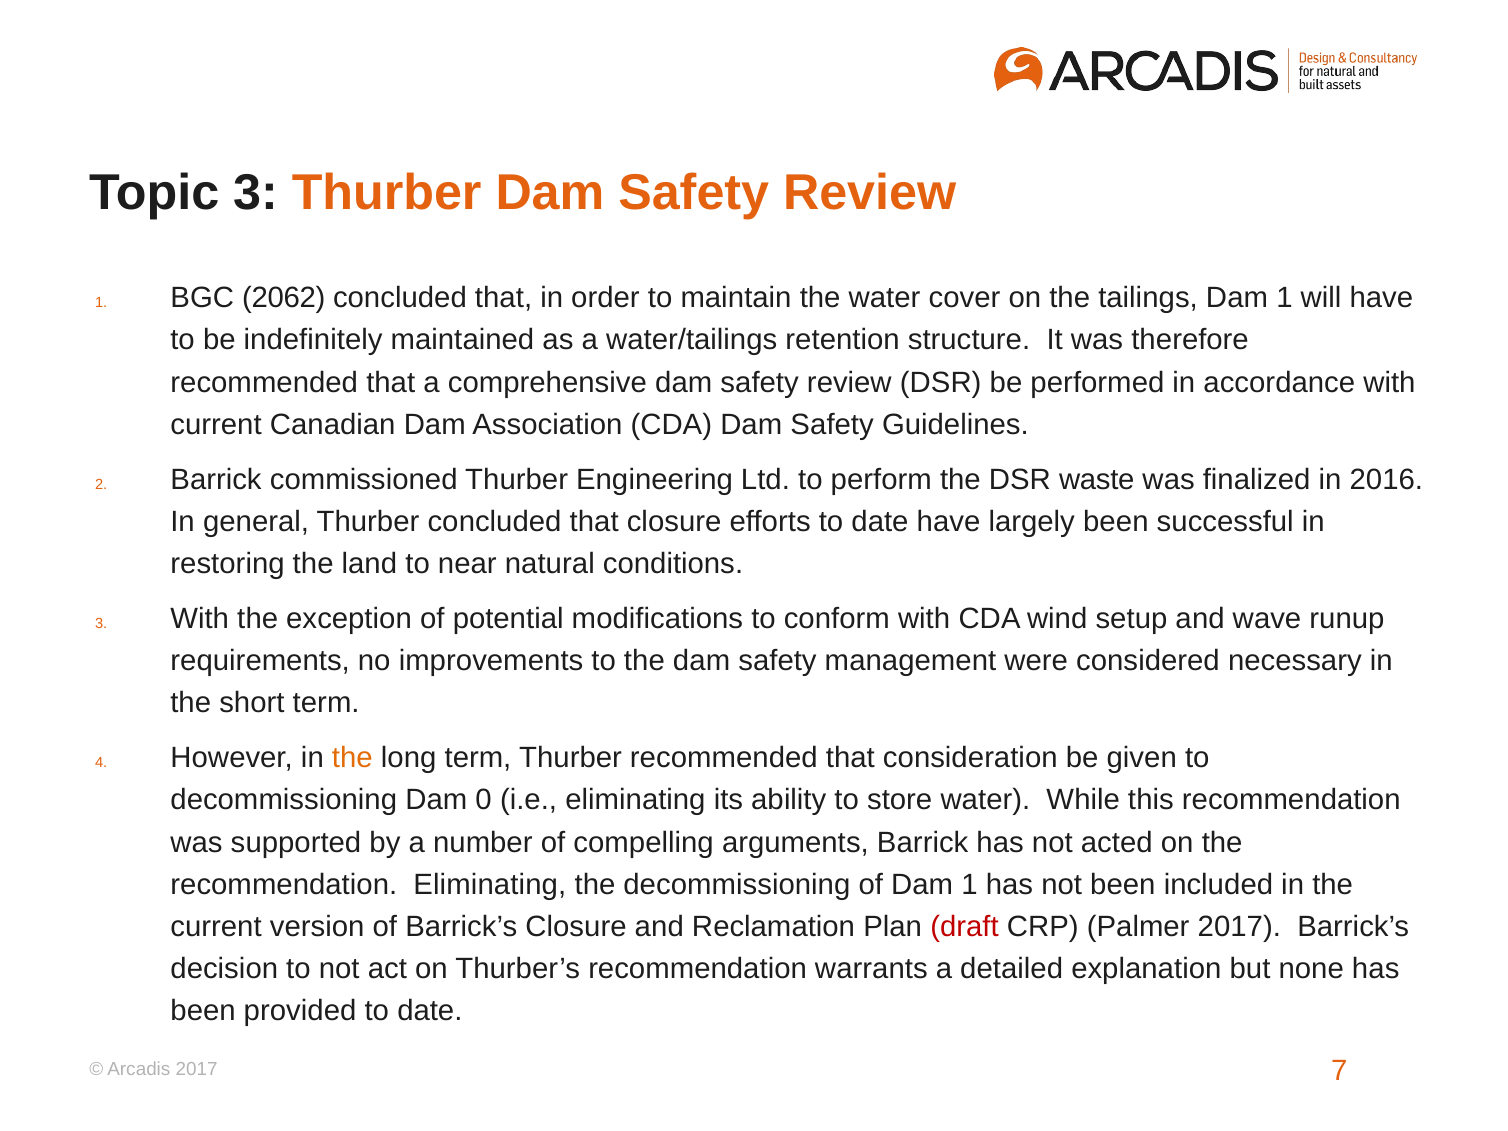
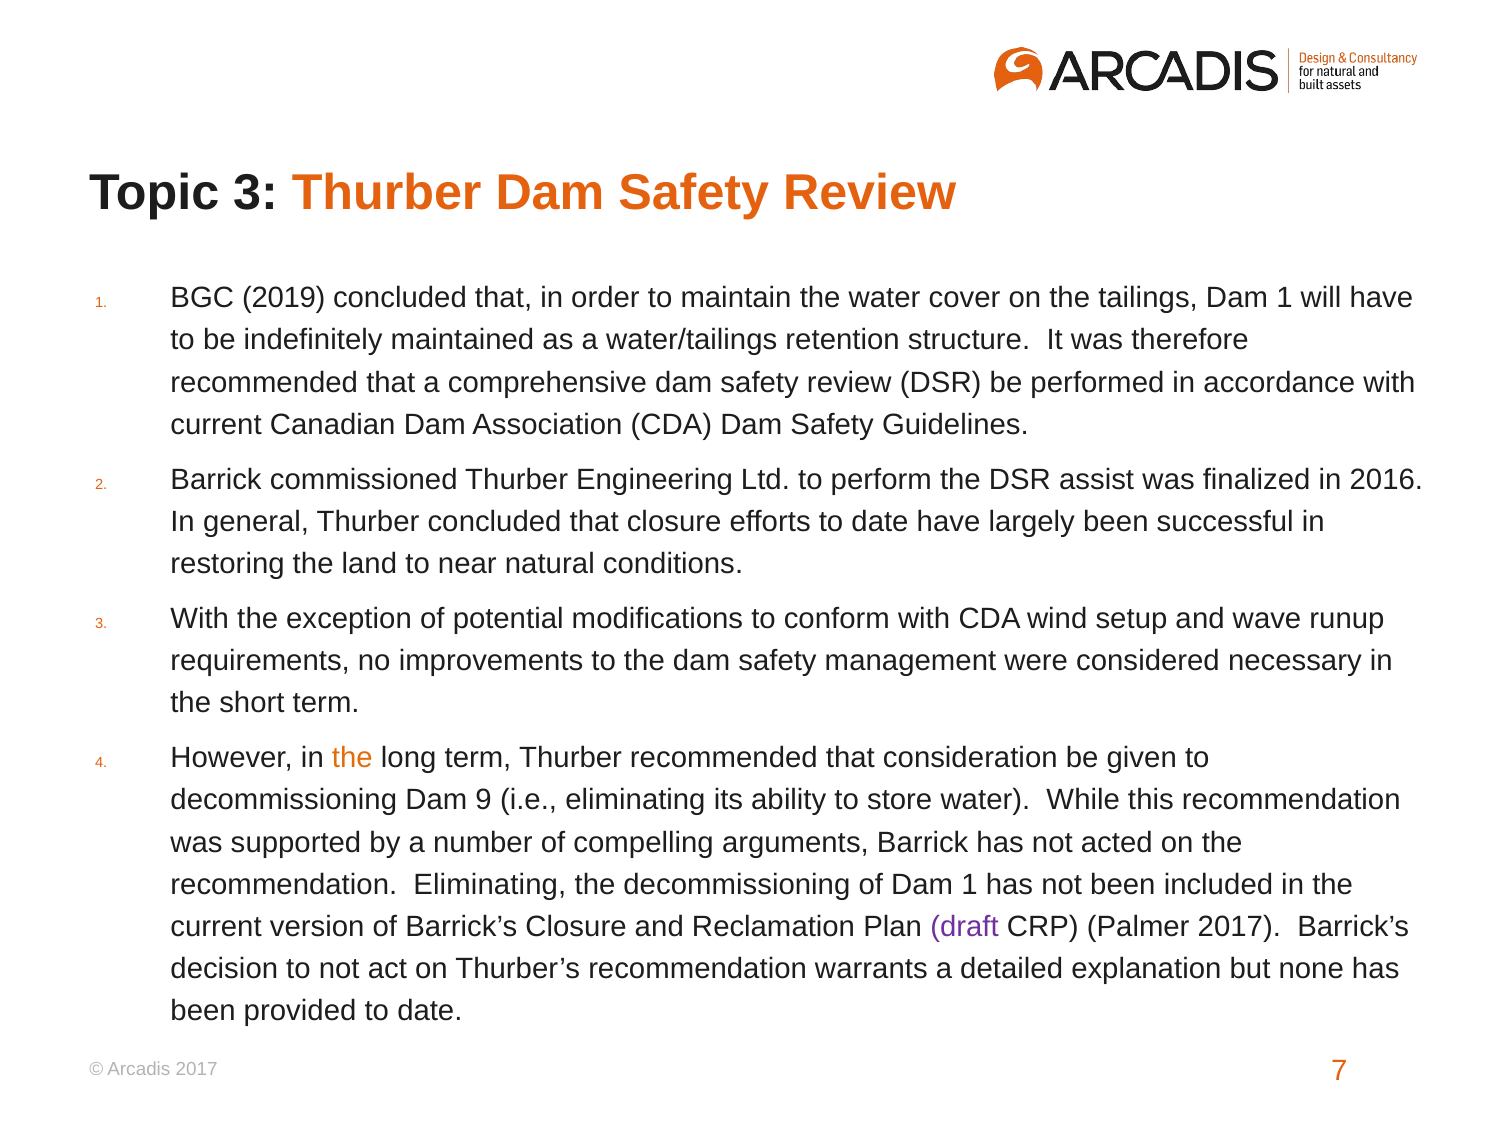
2062: 2062 -> 2019
waste: waste -> assist
0: 0 -> 9
draft colour: red -> purple
